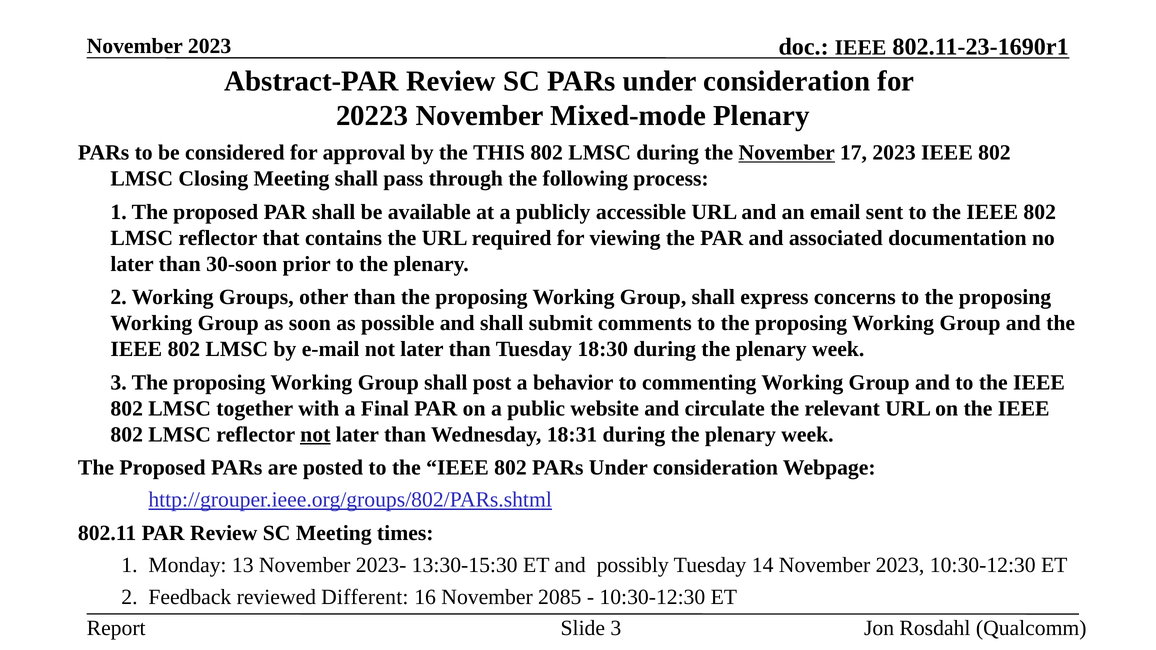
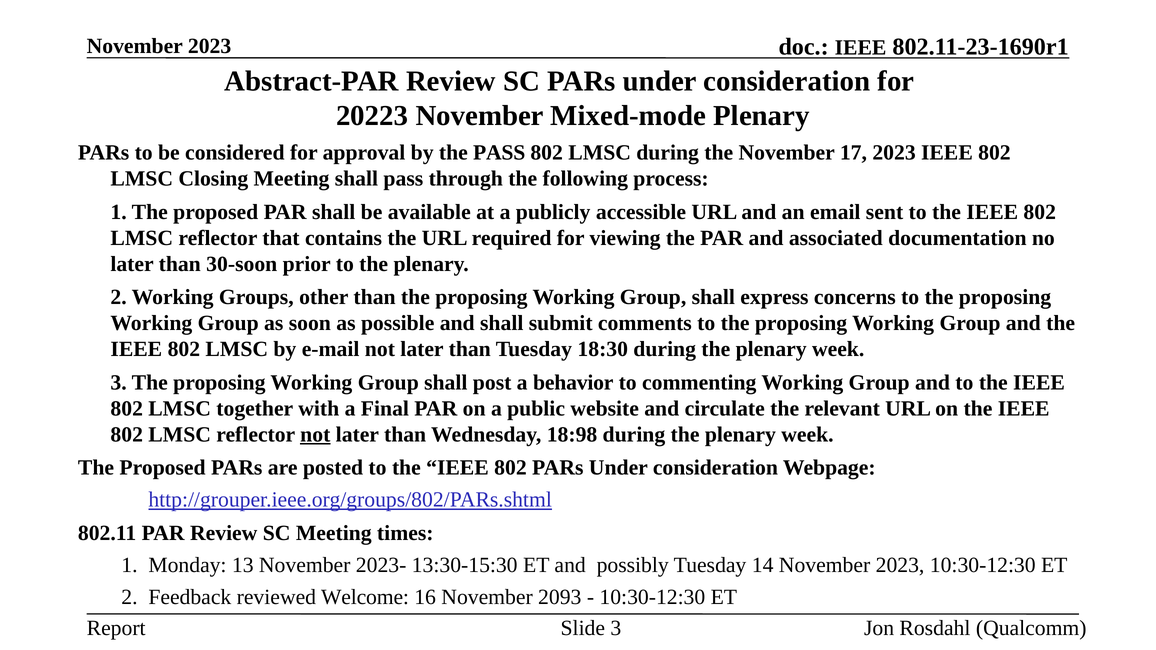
the THIS: THIS -> PASS
November at (787, 153) underline: present -> none
18:31: 18:31 -> 18:98
Different: Different -> Welcome
2085: 2085 -> 2093
